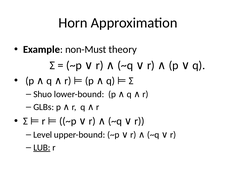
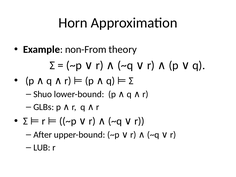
non-Must: non-Must -> non-From
Level: Level -> After
LUB underline: present -> none
